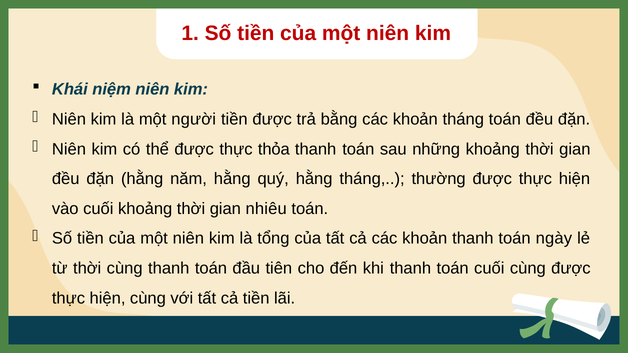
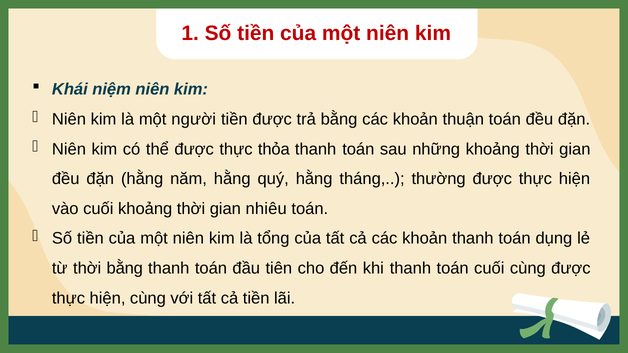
khoản tháng: tháng -> thuận
ngày: ngày -> dụng
thời cùng: cùng -> bằng
